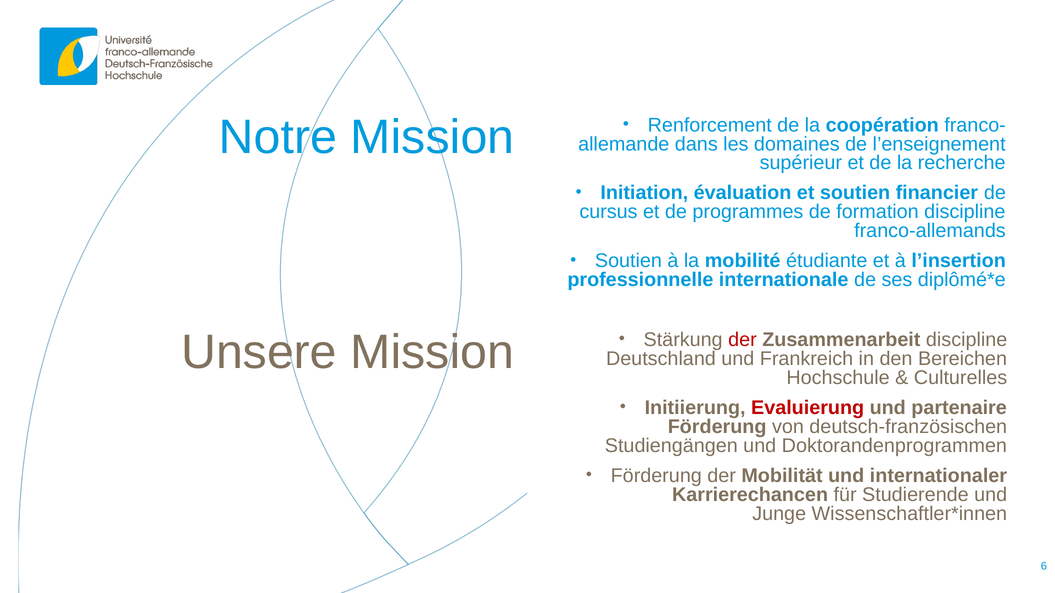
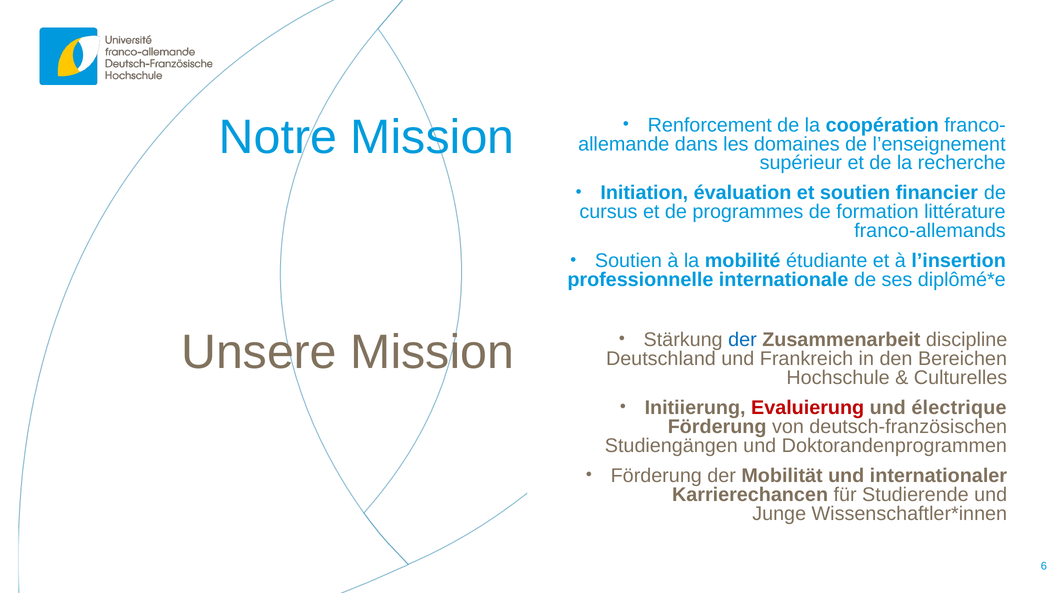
formation discipline: discipline -> littérature
der at (742, 340) colour: red -> blue
partenaire: partenaire -> électrique
